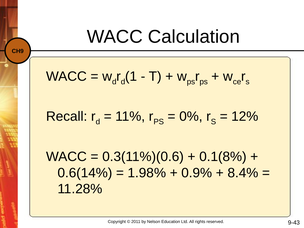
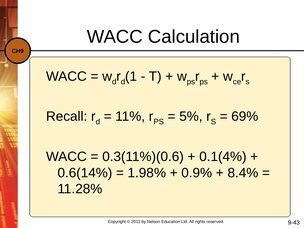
0%: 0% -> 5%
12%: 12% -> 69%
0.1(8%: 0.1(8% -> 0.1(4%
